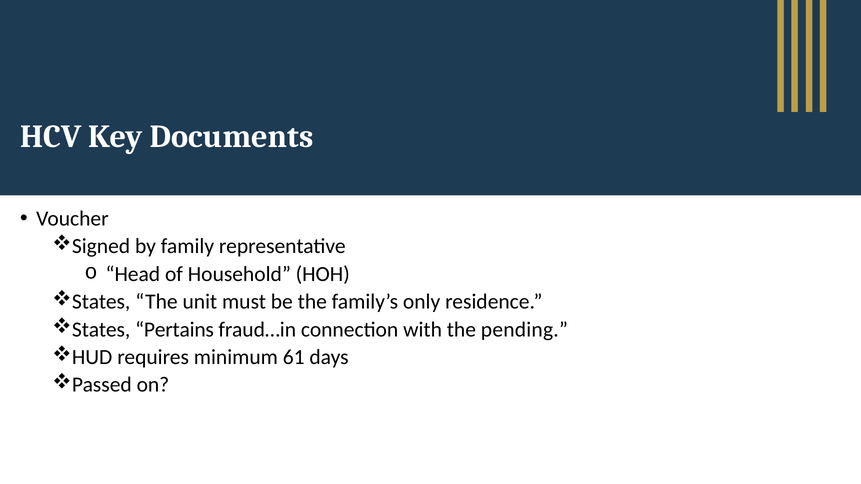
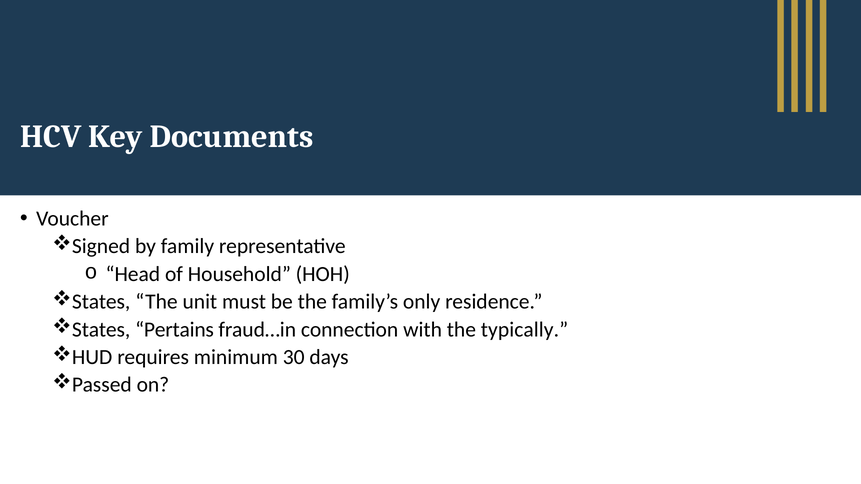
pending: pending -> typically
61: 61 -> 30
